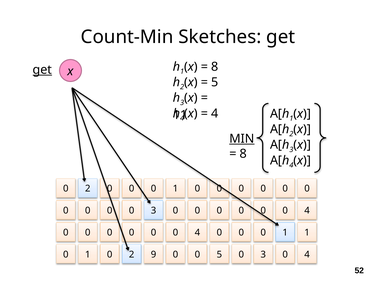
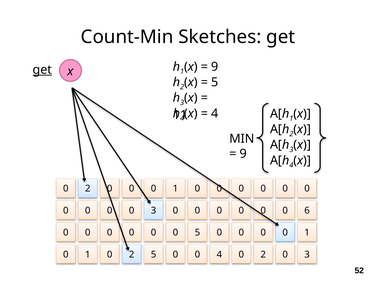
8 at (215, 67): 8 -> 9
MIN underline: present -> none
8 at (243, 154): 8 -> 9
4 at (307, 211): 4 -> 6
4 at (197, 233): 4 -> 5
1 at (285, 233): 1 -> 0
2 9: 9 -> 5
0 5: 5 -> 4
3 at (263, 254): 3 -> 2
4 at (307, 254): 4 -> 3
